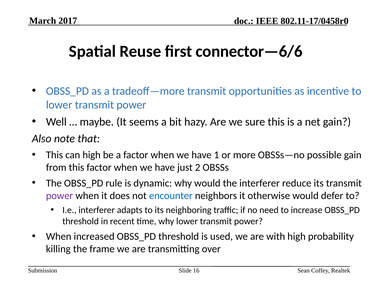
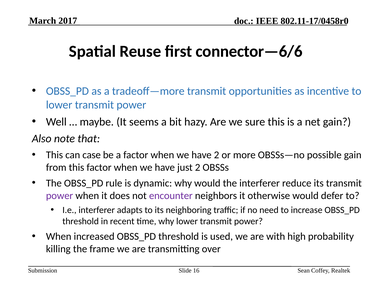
can high: high -> case
have 1: 1 -> 2
encounter colour: blue -> purple
